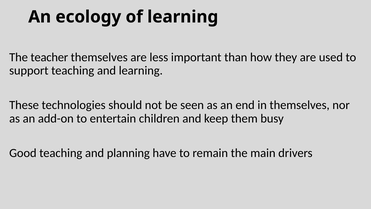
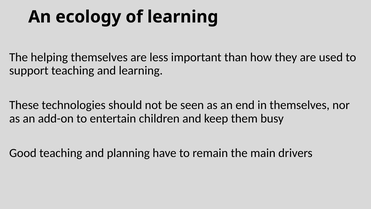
teacher: teacher -> helping
